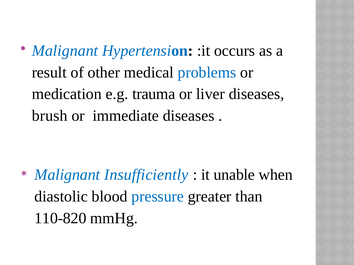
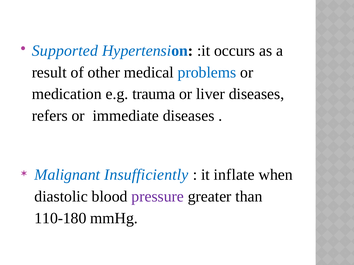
Malignant at (65, 51): Malignant -> Supported
brush: brush -> refers
unable: unable -> inflate
pressure colour: blue -> purple
110-820: 110-820 -> 110-180
